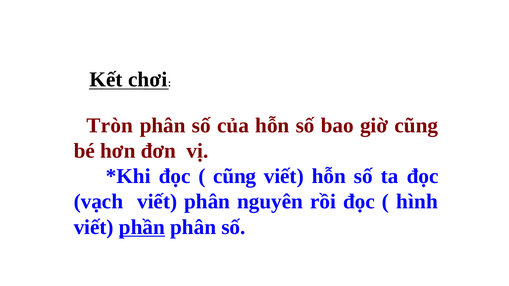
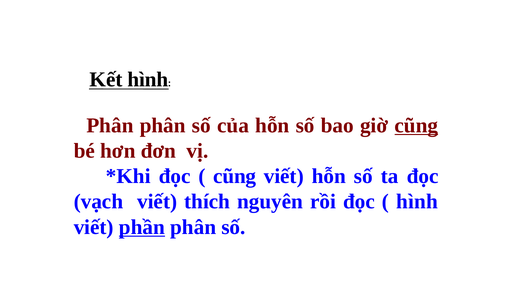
Kết chơi: chơi -> hình
Tròn at (110, 126): Tròn -> Phân
cũng at (416, 126) underline: none -> present
viết phân: phân -> thích
